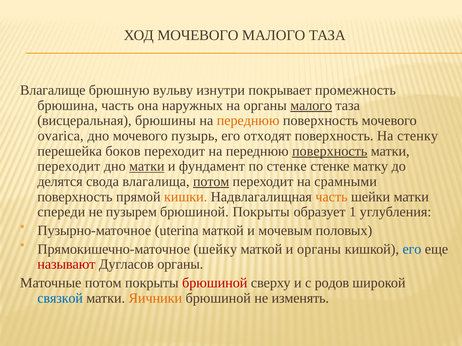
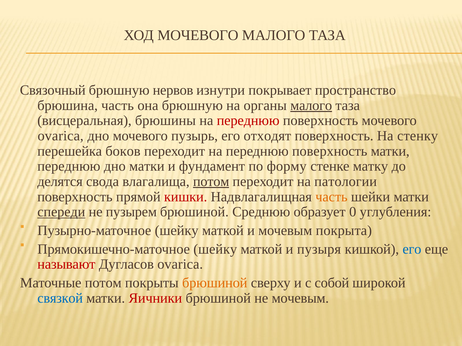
Влагалище: Влагалище -> Связочный
вульву: вульву -> нервов
промежность: промежность -> пространство
она наружных: наружных -> брюшную
переднюю at (248, 121) colour: orange -> red
поверхность at (330, 151) underline: present -> none
переходит at (69, 167): переходит -> переднюю
матки at (147, 167) underline: present -> none
по стенке: стенке -> форму
срамными: срамными -> патологии
кишки colour: orange -> red
спереди underline: none -> present
брюшиной Покрыты: Покрыты -> Среднюю
1: 1 -> 0
Пузырно-маточное uterina: uterina -> шейку
половых: половых -> покрыта
и органы: органы -> пузыря
Дугласов органы: органы -> ovarica
брюшиной at (215, 283) colour: red -> orange
родов: родов -> собой
Яичники colour: orange -> red
не изменять: изменять -> мочевым
